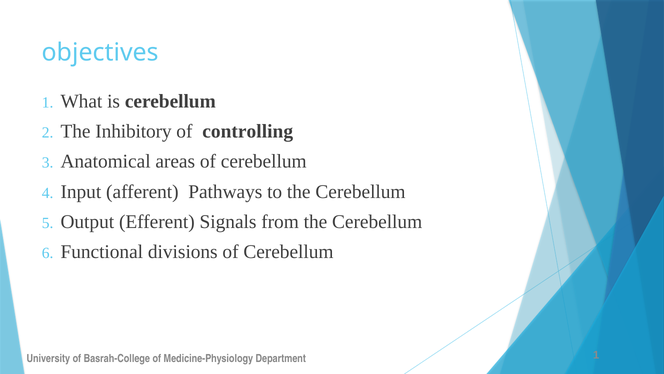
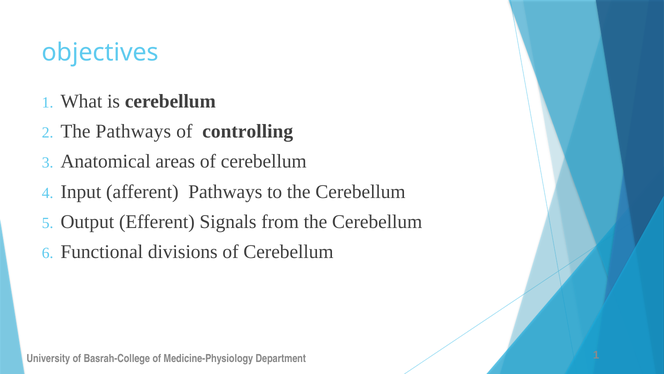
The Inhibitory: Inhibitory -> Pathways
